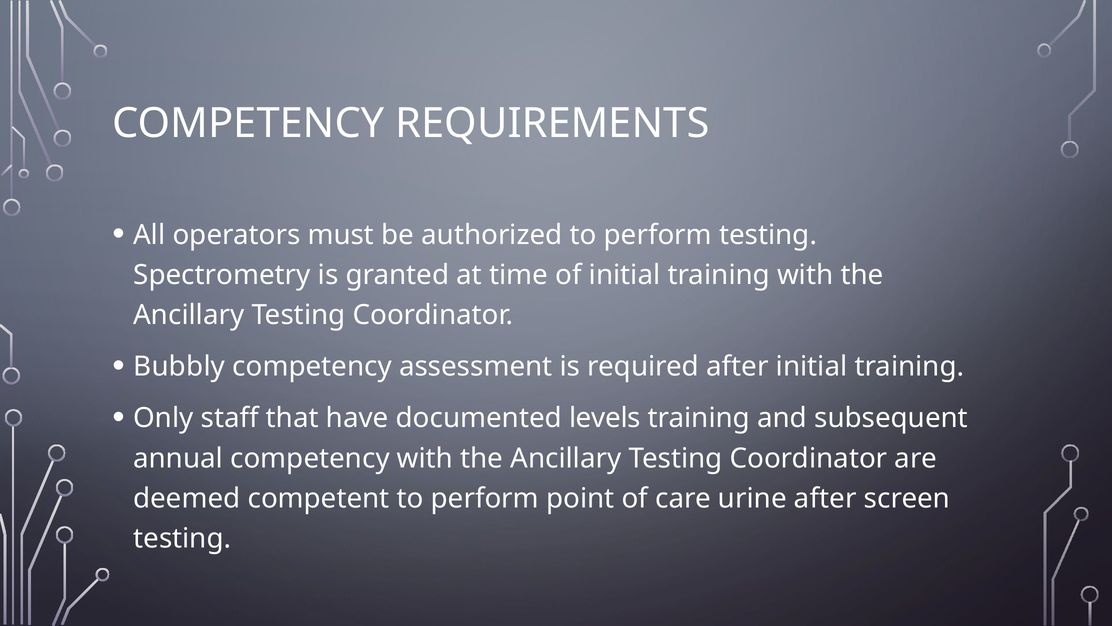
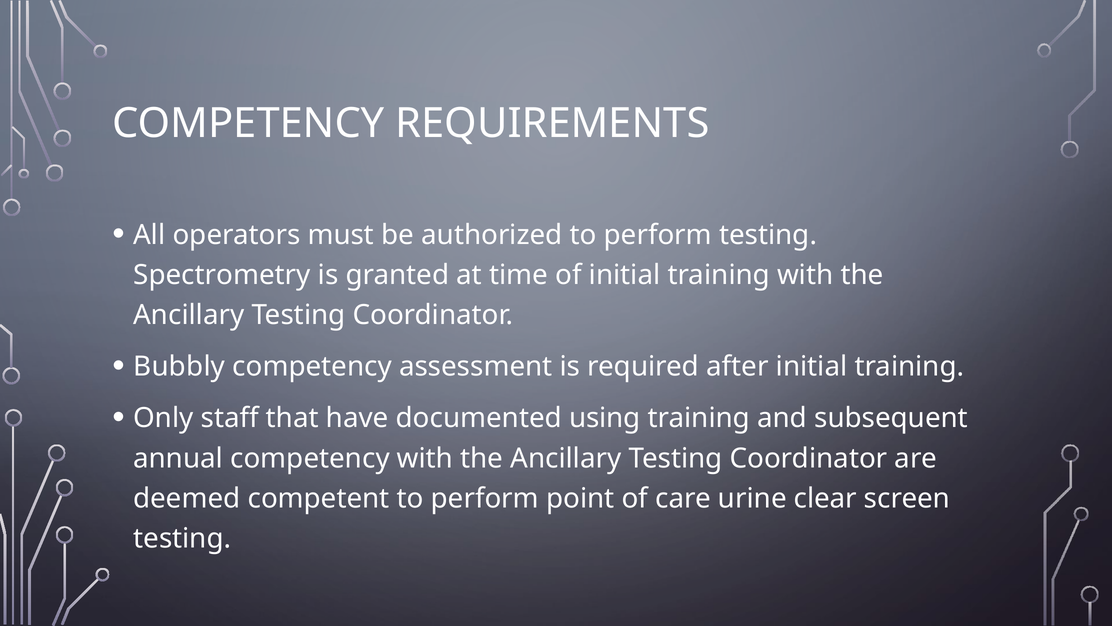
levels: levels -> using
urine after: after -> clear
